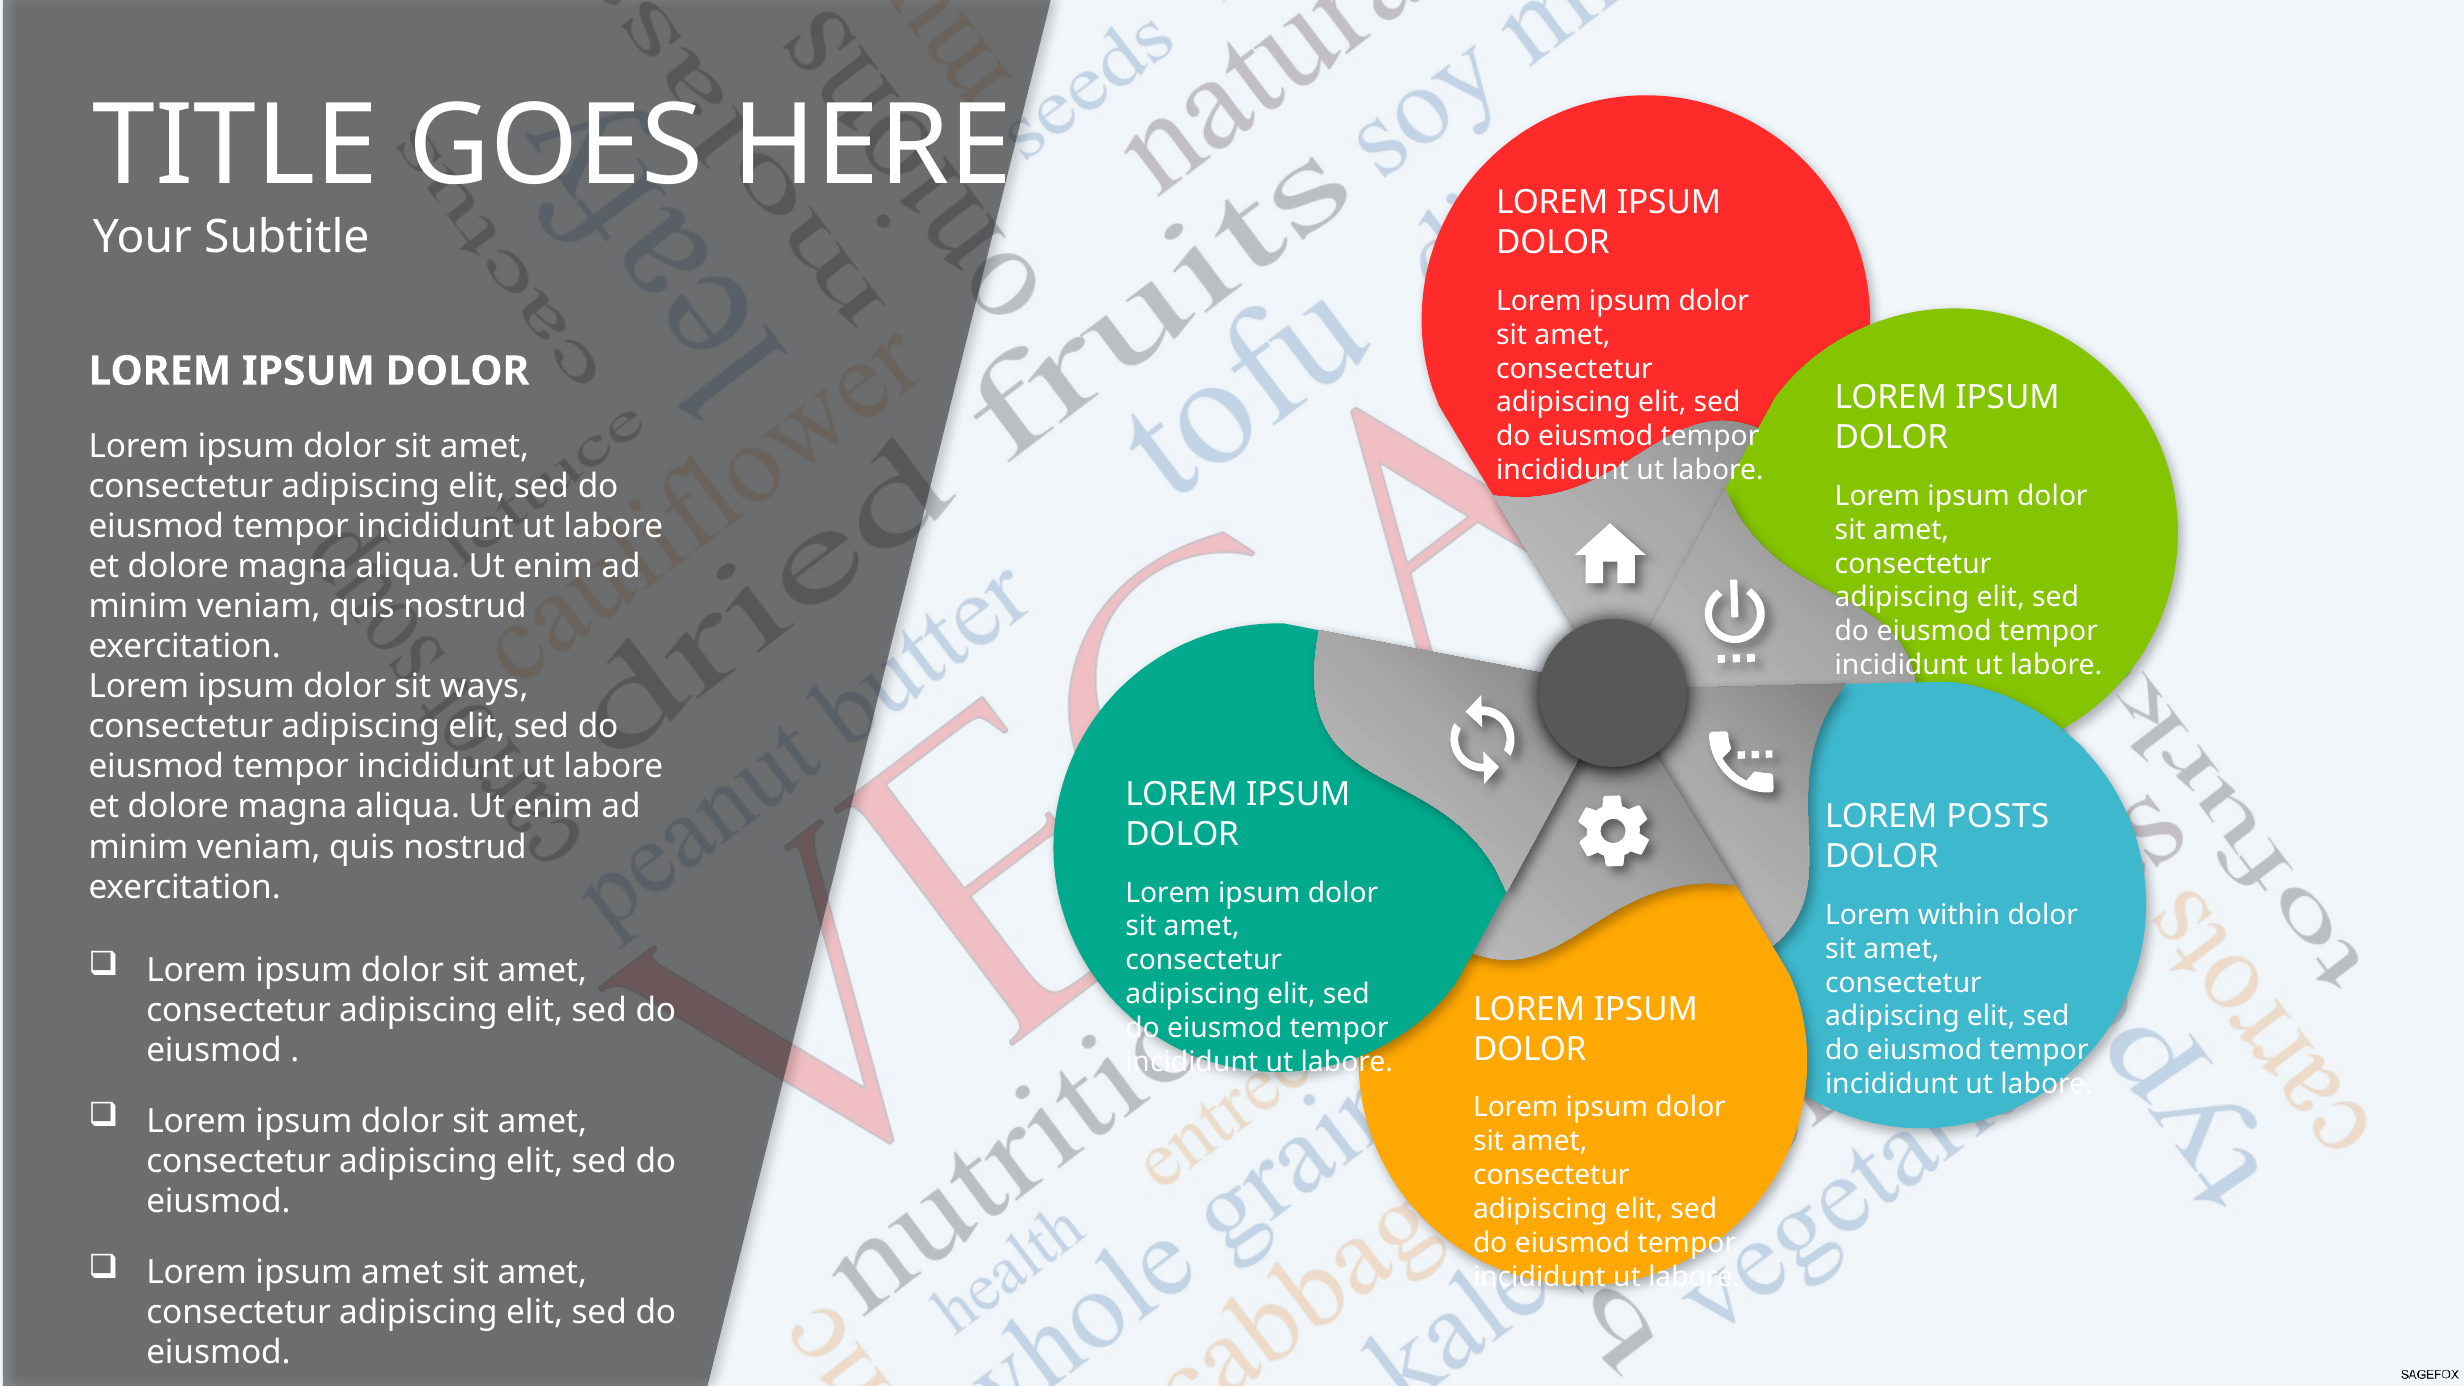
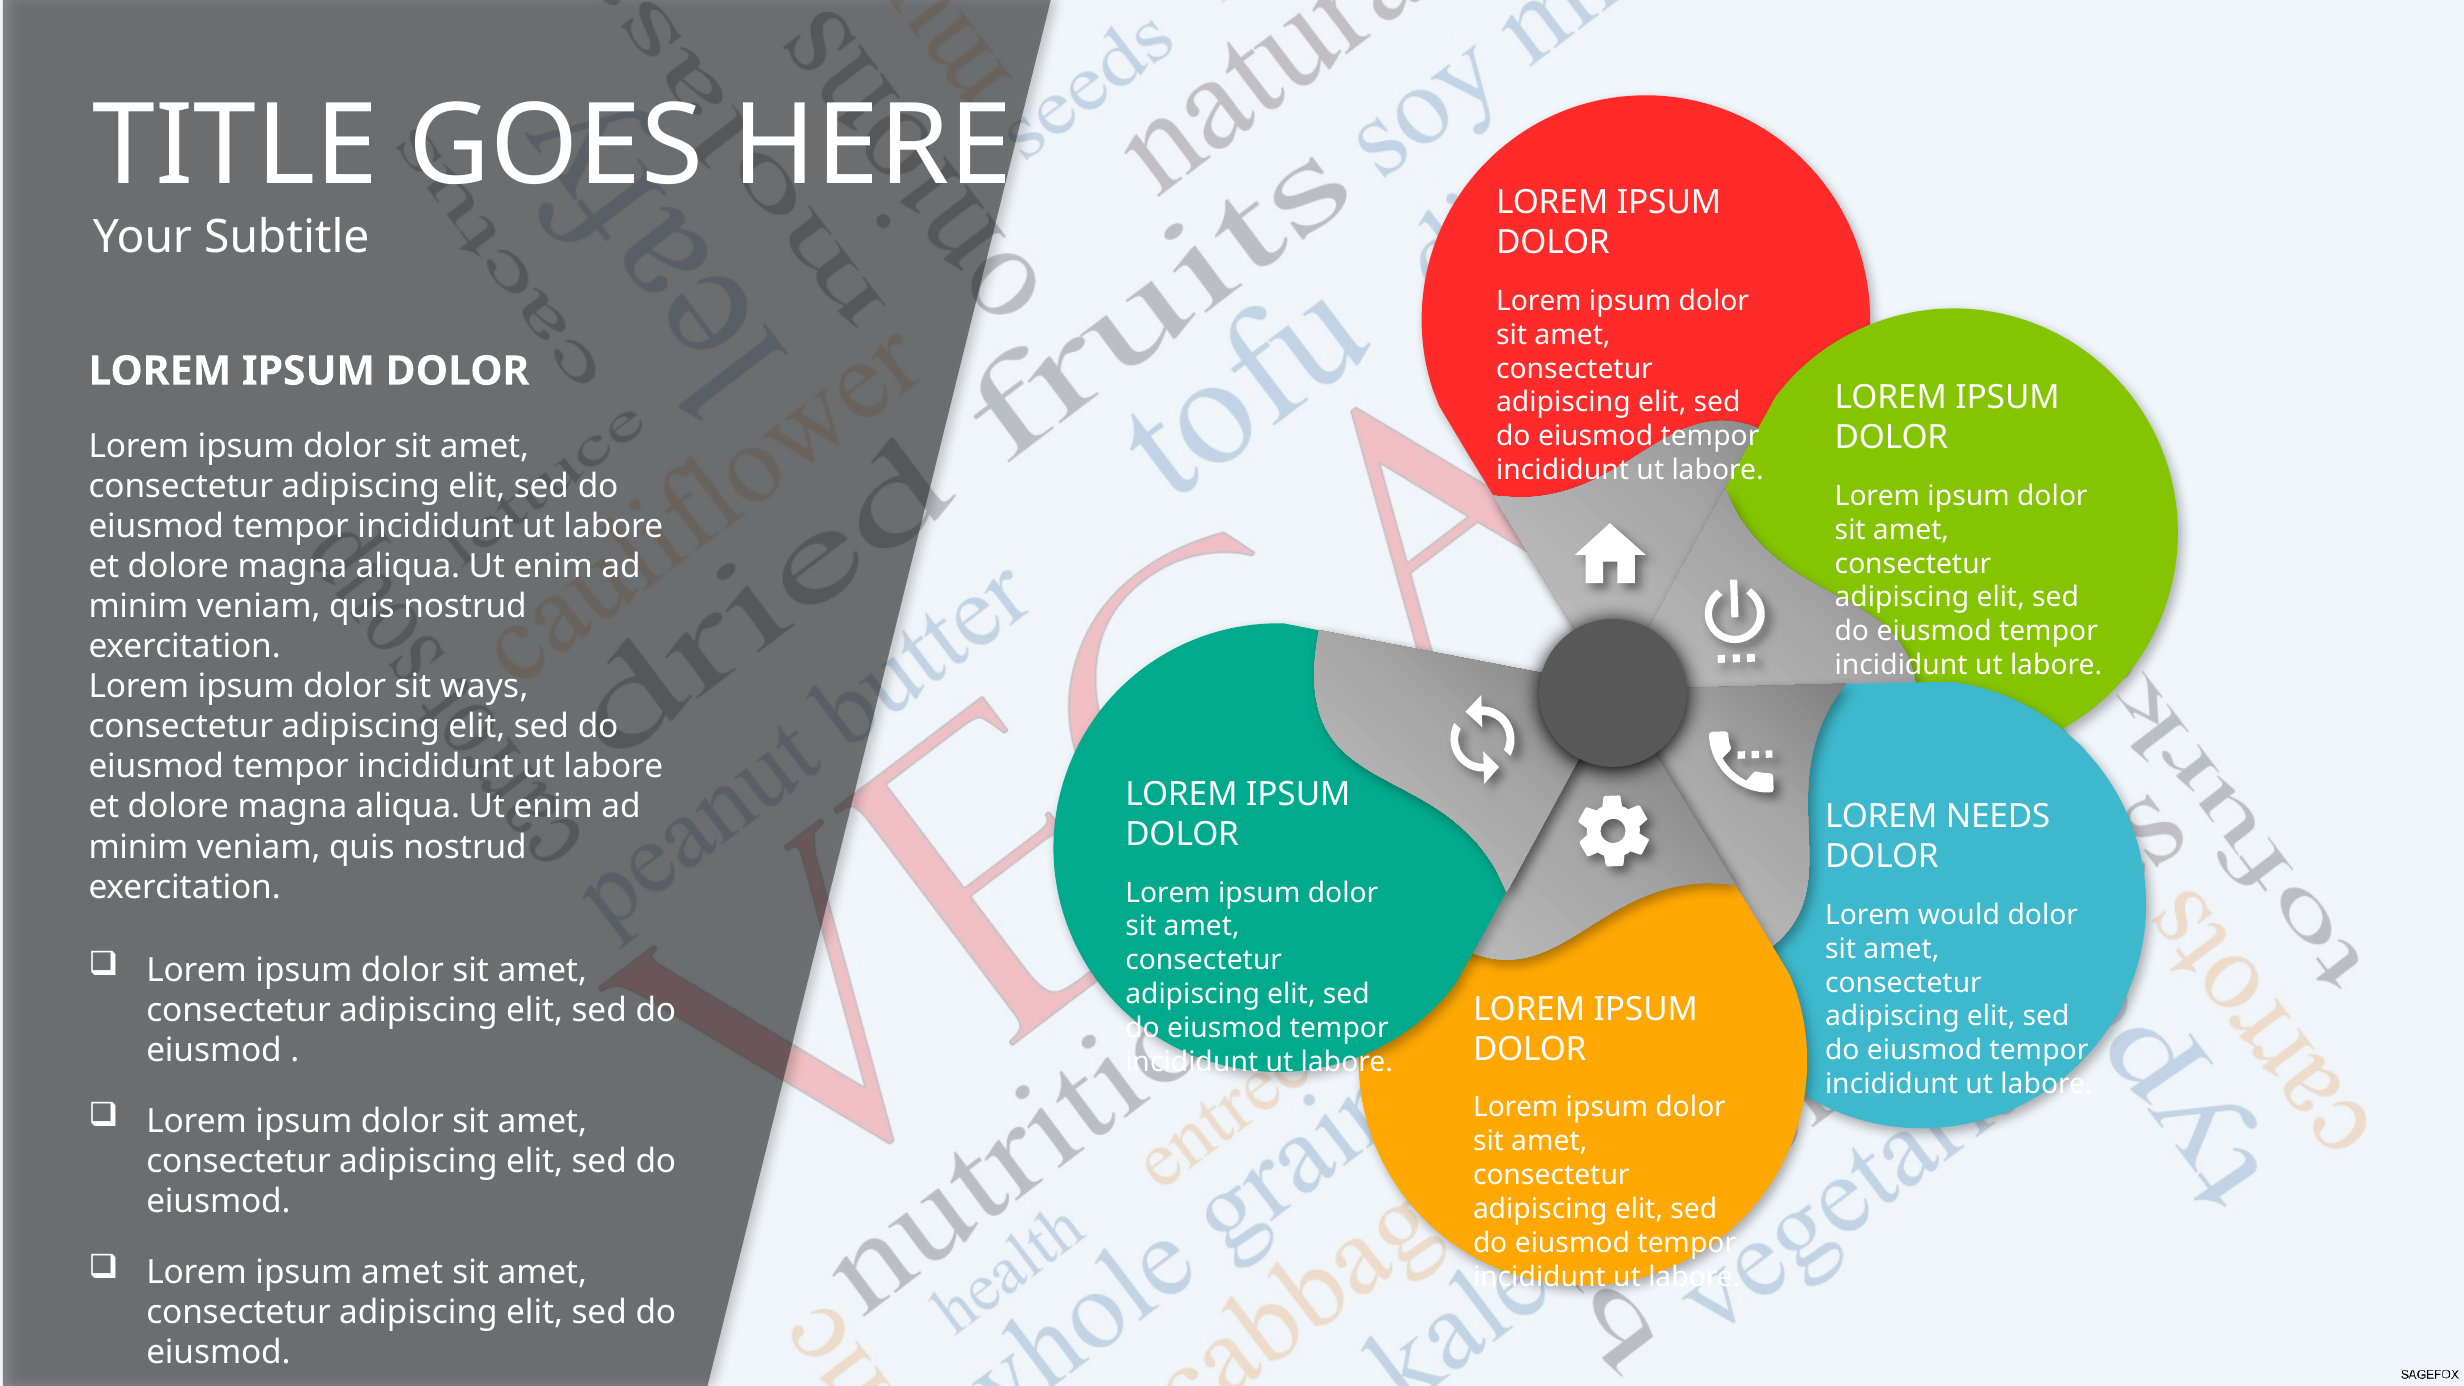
POSTS: POSTS -> NEEDS
within: within -> would
